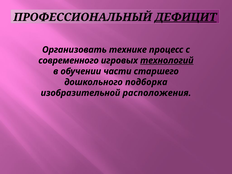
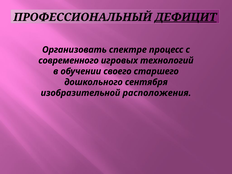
технике: технике -> спектре
технологий underline: present -> none
части: части -> своего
подборка: подборка -> сентября
